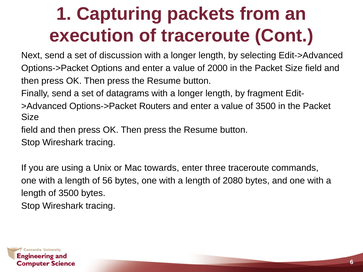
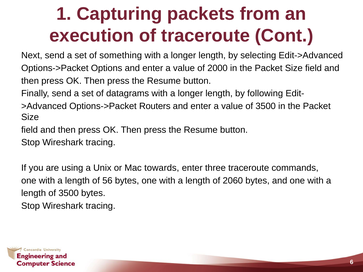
discussion: discussion -> something
fragment: fragment -> following
2080: 2080 -> 2060
